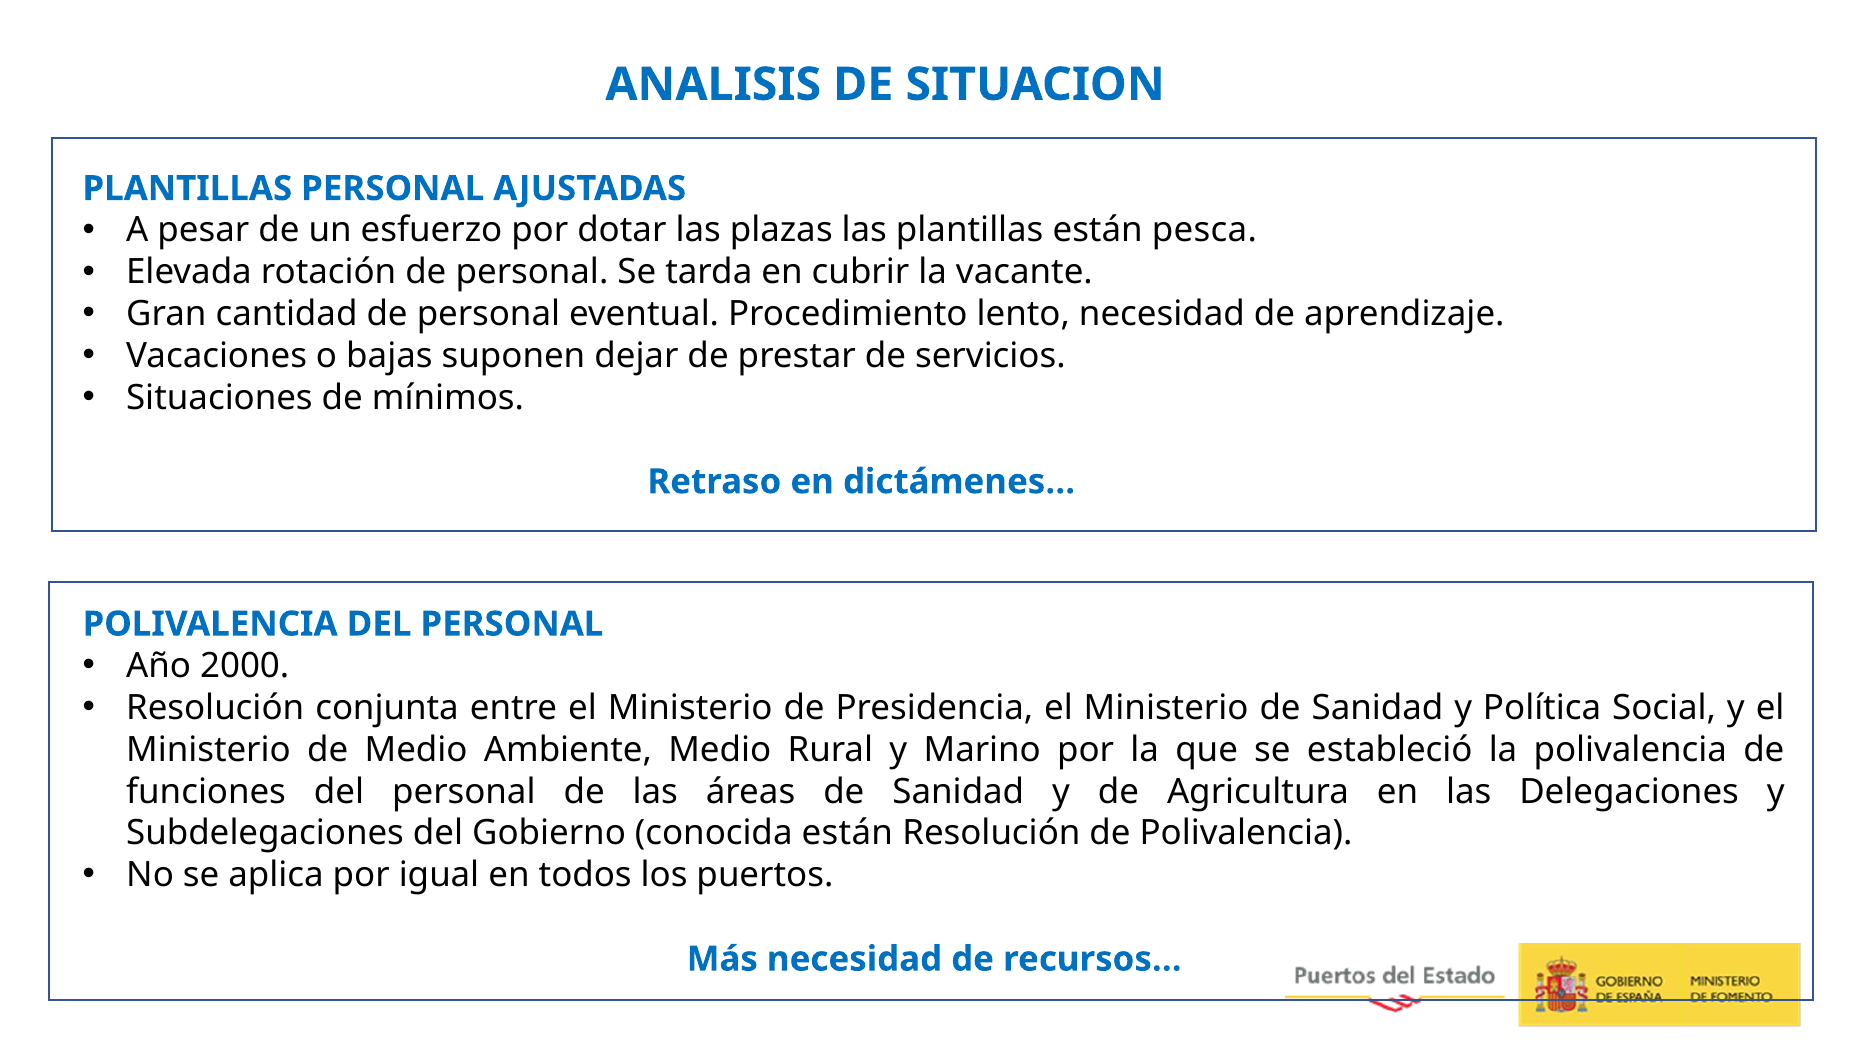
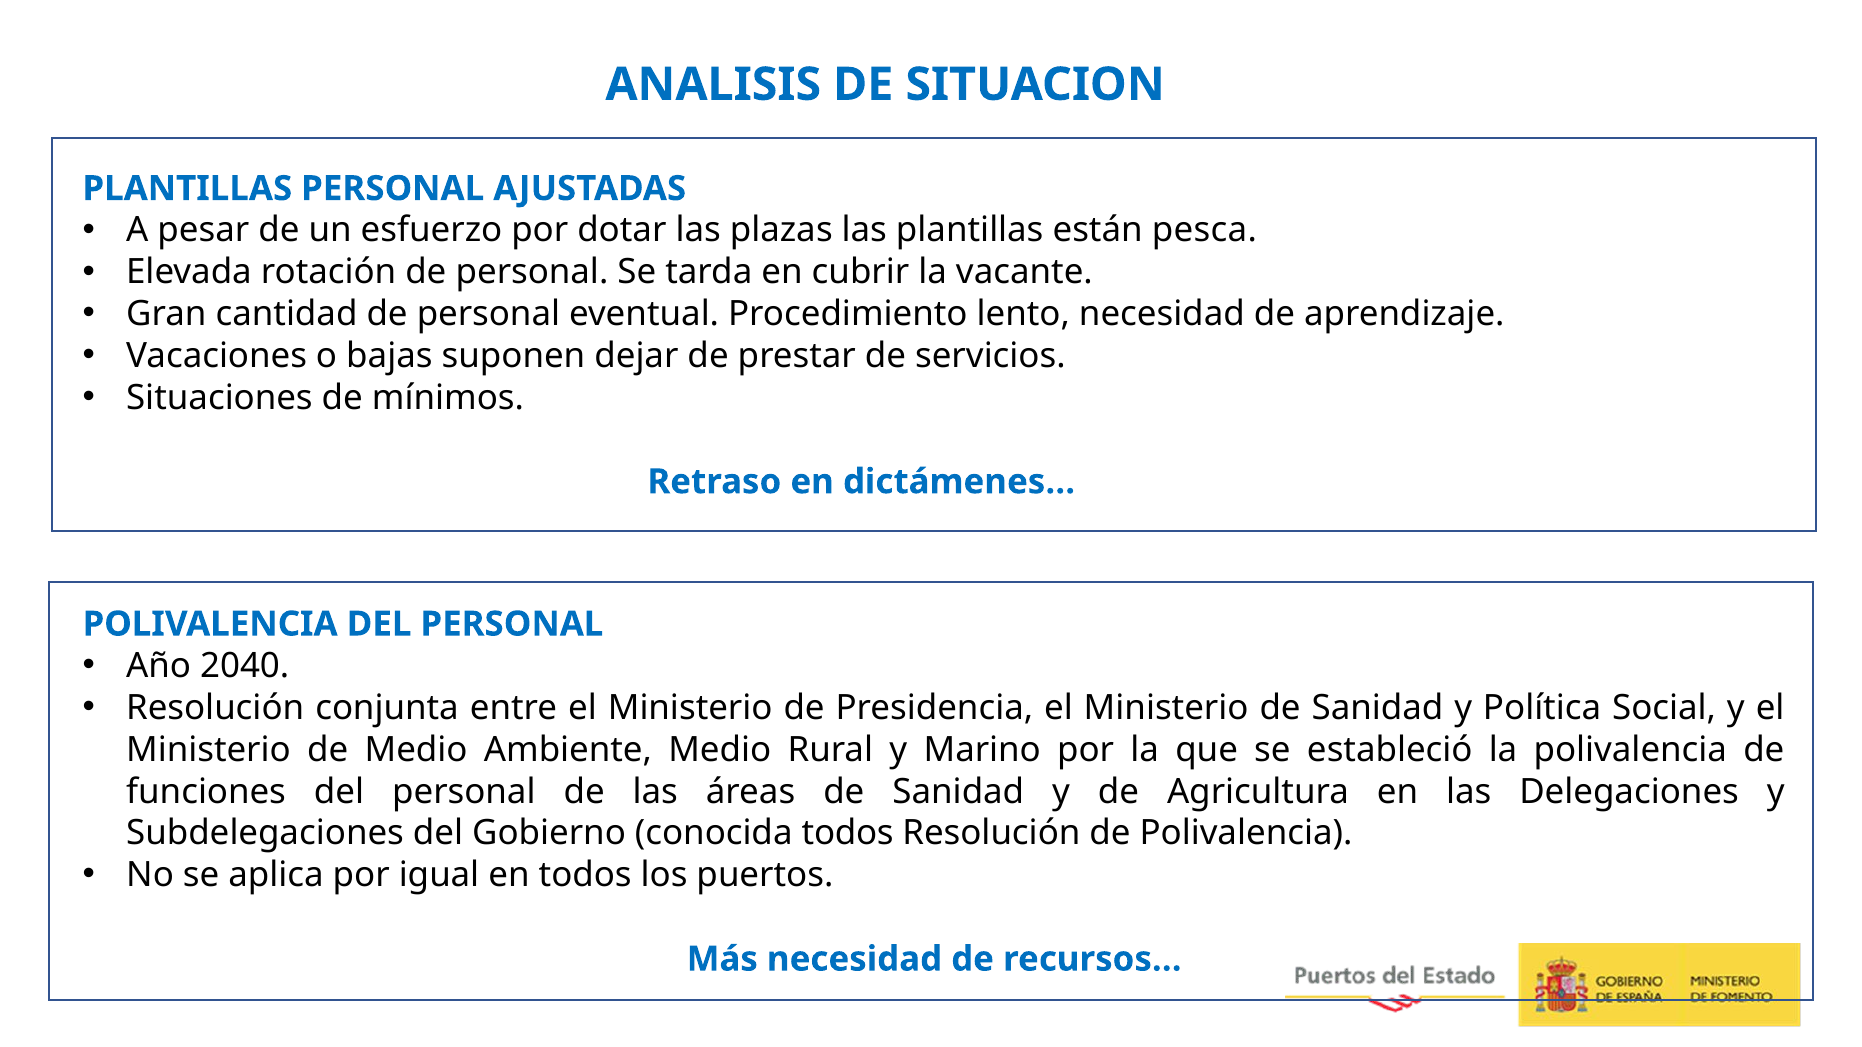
2000: 2000 -> 2040
conocida están: están -> todos
